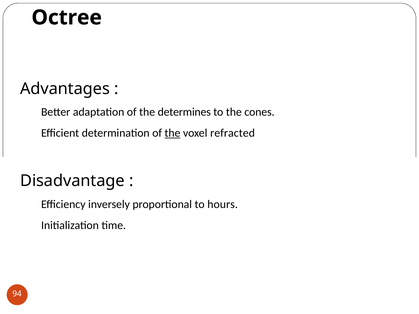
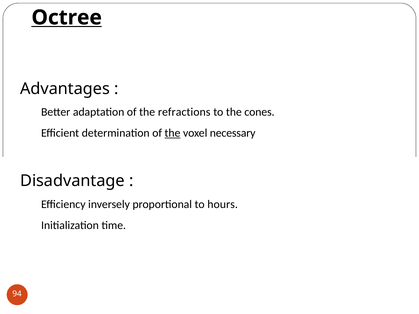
Octree underline: none -> present
determines: determines -> refractions
refracted: refracted -> necessary
